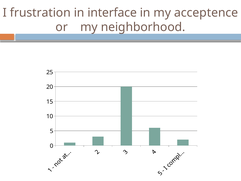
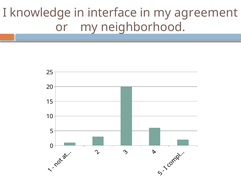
frustration: frustration -> knowledge
acceptence: acceptence -> agreement
